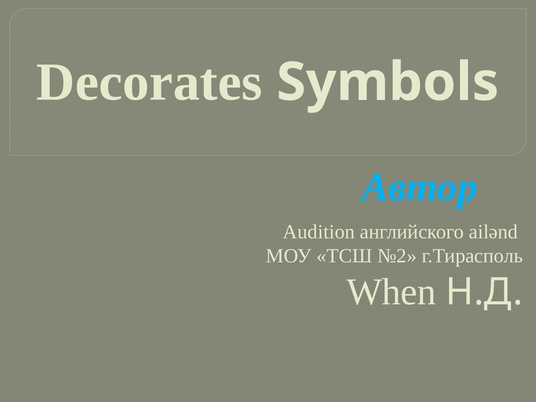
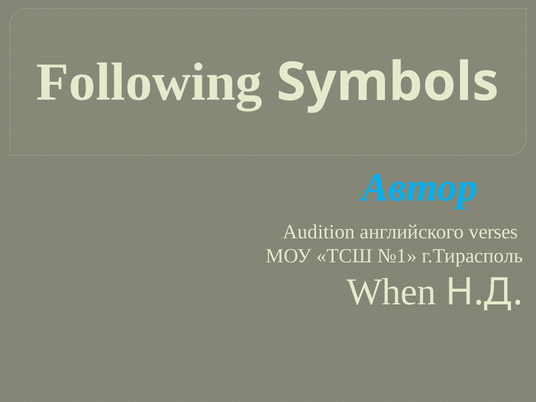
Decorates: Decorates -> Following
ailənd: ailənd -> verses
№2: №2 -> №1
